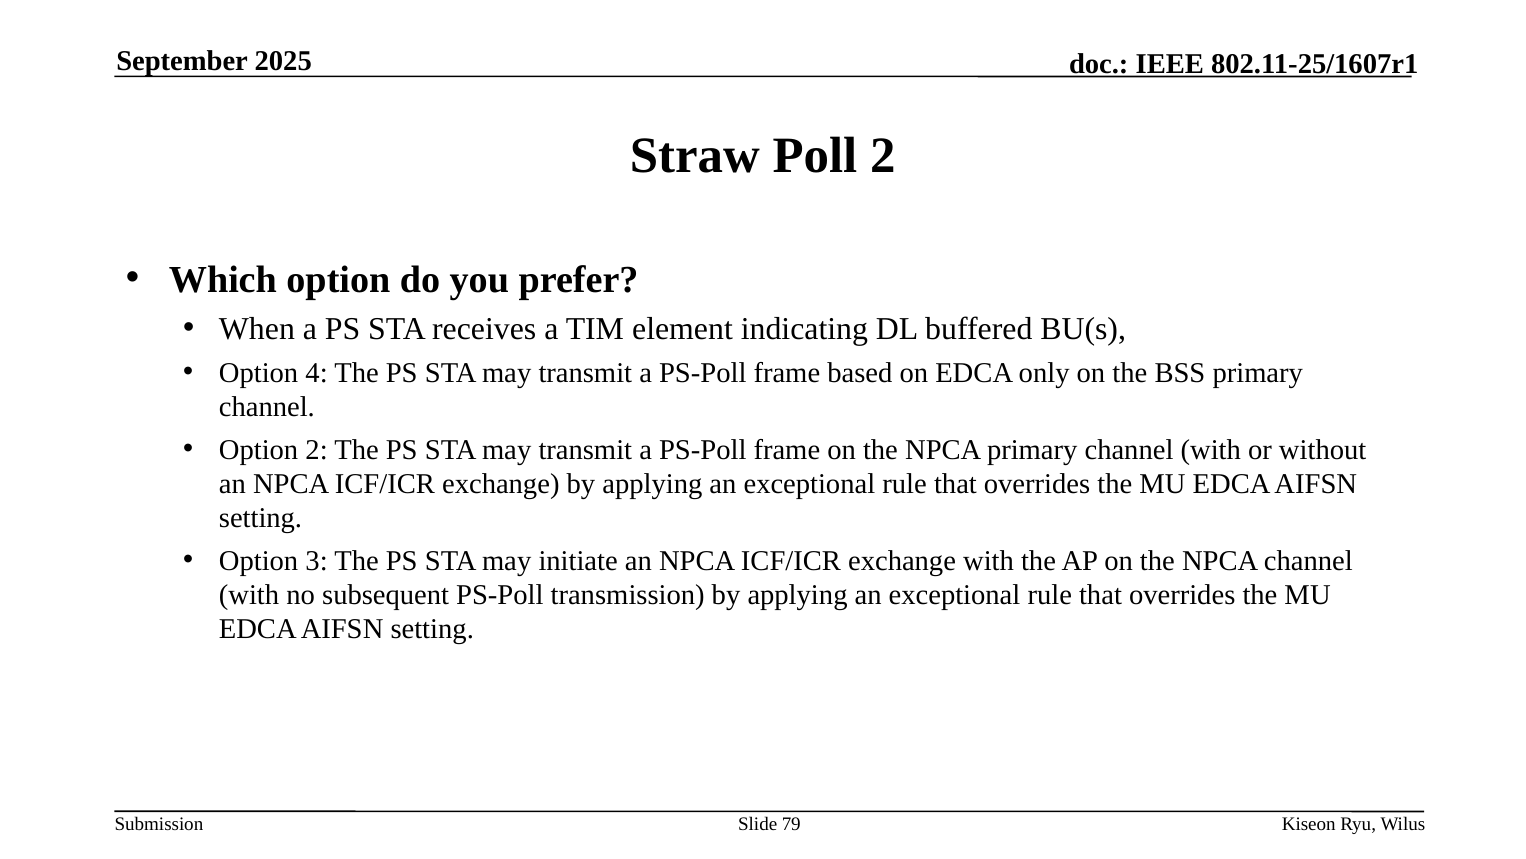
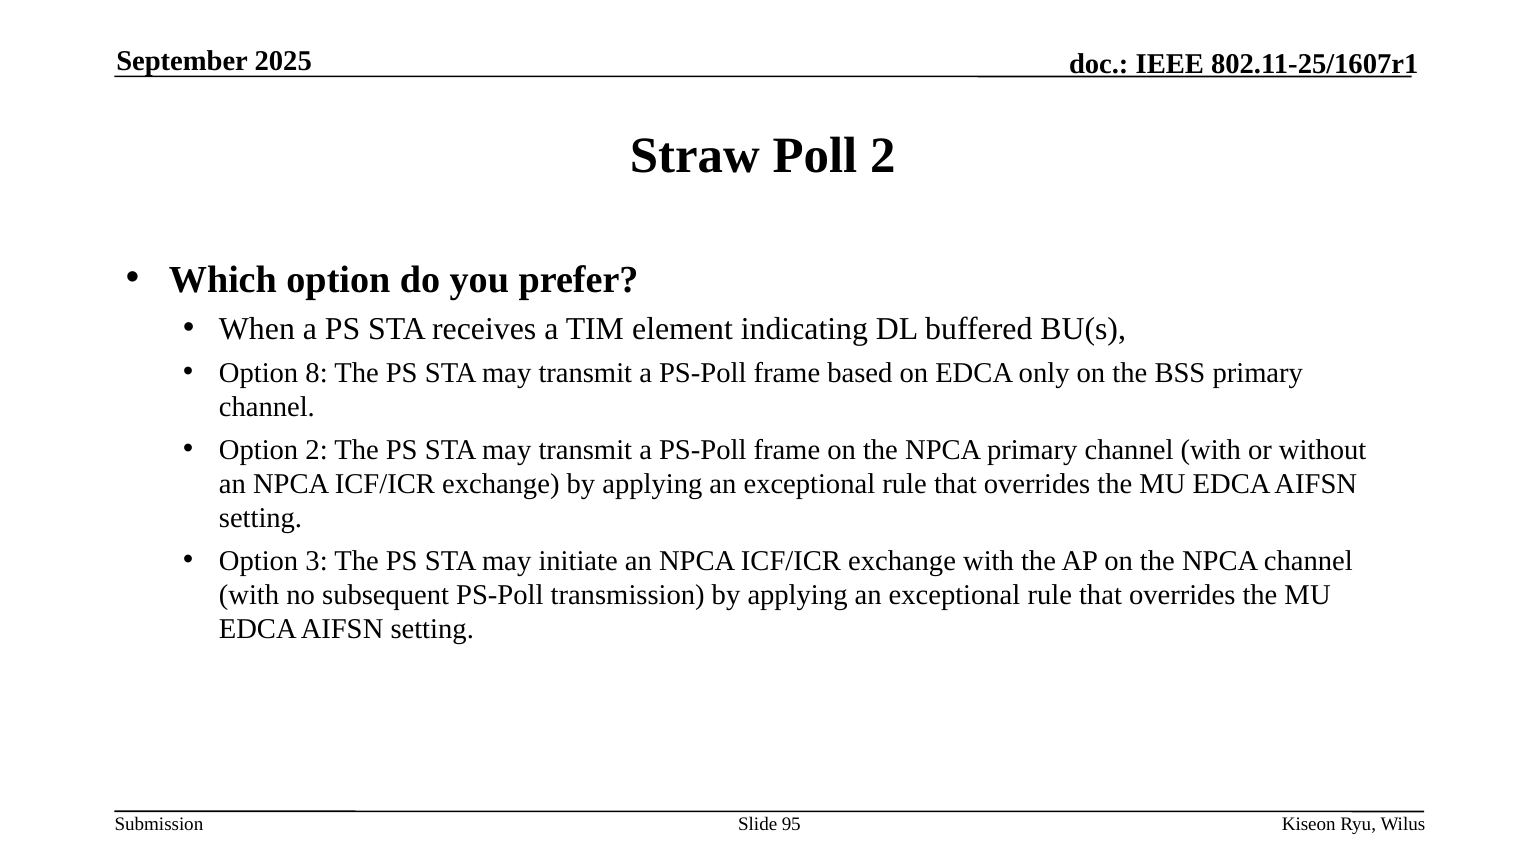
4: 4 -> 8
79: 79 -> 95
